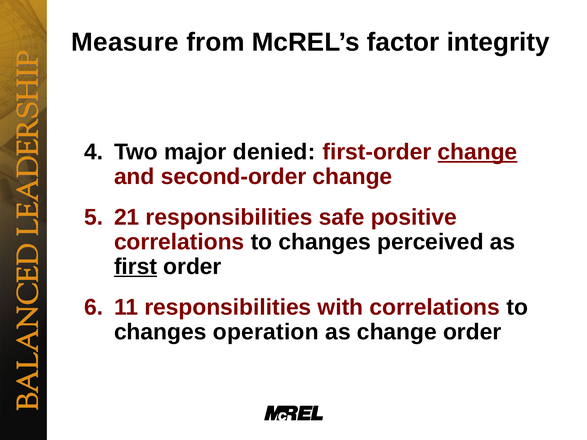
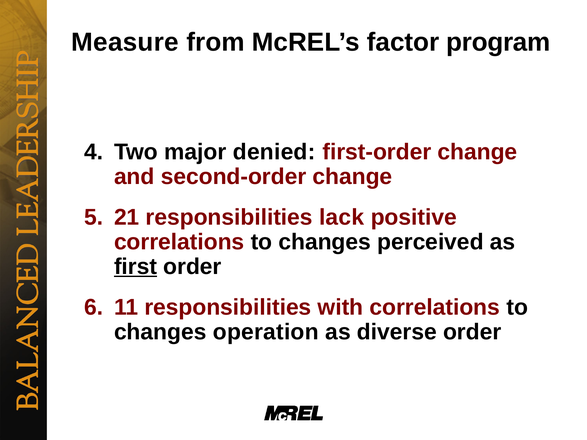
integrity: integrity -> program
change at (477, 152) underline: present -> none
safe: safe -> lack
as change: change -> diverse
